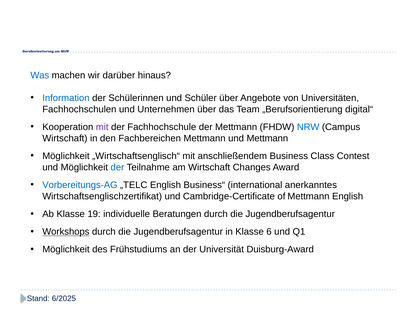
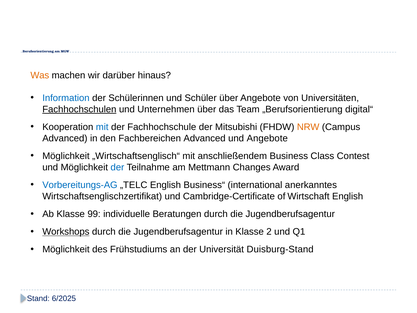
Was colour: blue -> orange
Fachhochschulen underline: none -> present
mit at (102, 127) colour: purple -> blue
der Mettmann: Mettmann -> Mitsubishi
NRW colour: blue -> orange
Wirtschaft at (65, 138): Wirtschaft -> Advanced
Fachbereichen Mettmann: Mettmann -> Advanced
und Mettmann: Mettmann -> Angebote
am Wirtschaft: Wirtschaft -> Mettmann
of Mettmann: Mettmann -> Wirtschaft
19: 19 -> 99
6: 6 -> 2
Duisburg-Award: Duisburg-Award -> Duisburg-Stand
